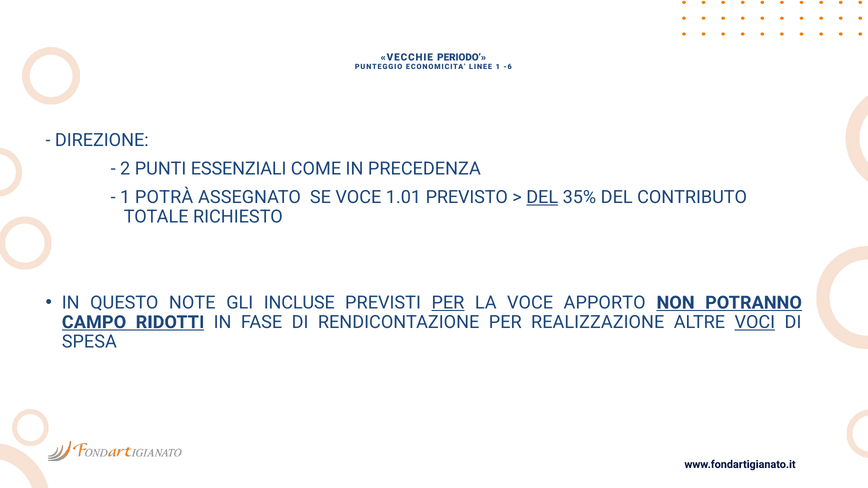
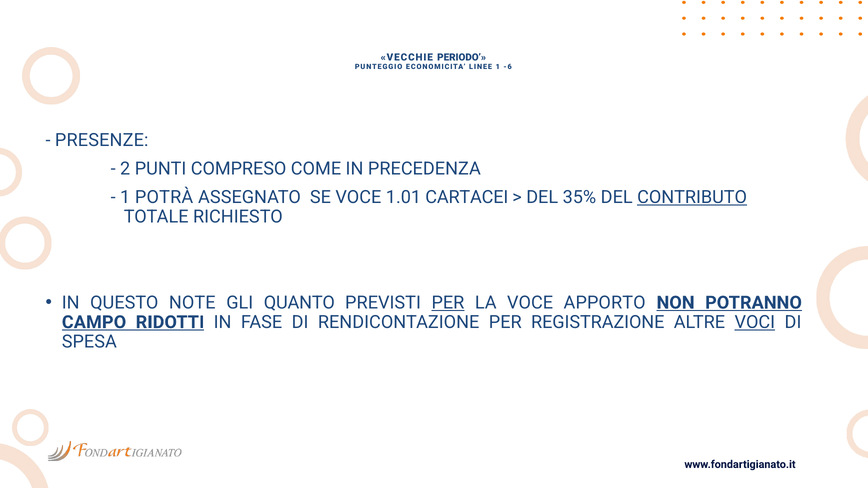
DIREZIONE: DIREZIONE -> PRESENZE
ESSENZIALI: ESSENZIALI -> COMPRESO
PREVISTO: PREVISTO -> CARTACEI
DEL at (542, 197) underline: present -> none
CONTRIBUTO underline: none -> present
INCLUSE: INCLUSE -> QUANTO
REALIZZAZIONE: REALIZZAZIONE -> REGISTRAZIONE
